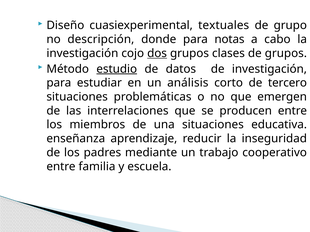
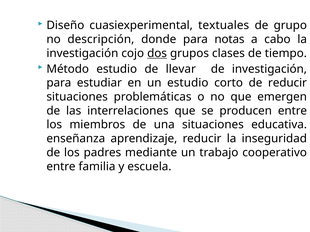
de grupos: grupos -> tiempo
estudio at (117, 69) underline: present -> none
datos: datos -> llevar
un análisis: análisis -> estudio
de tercero: tercero -> reducir
